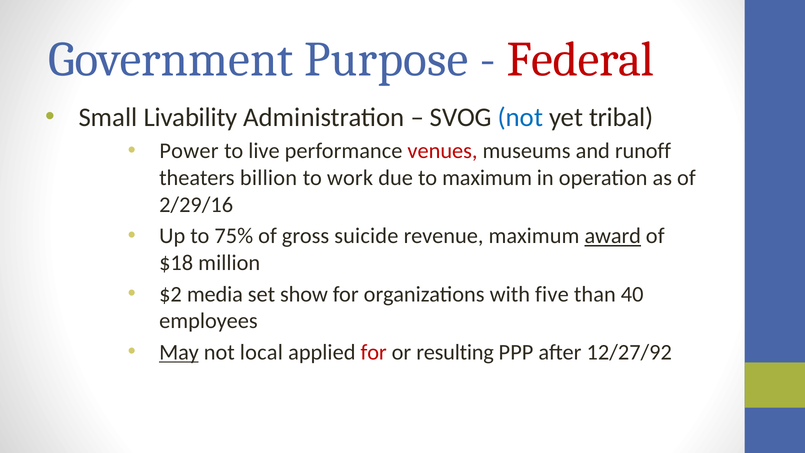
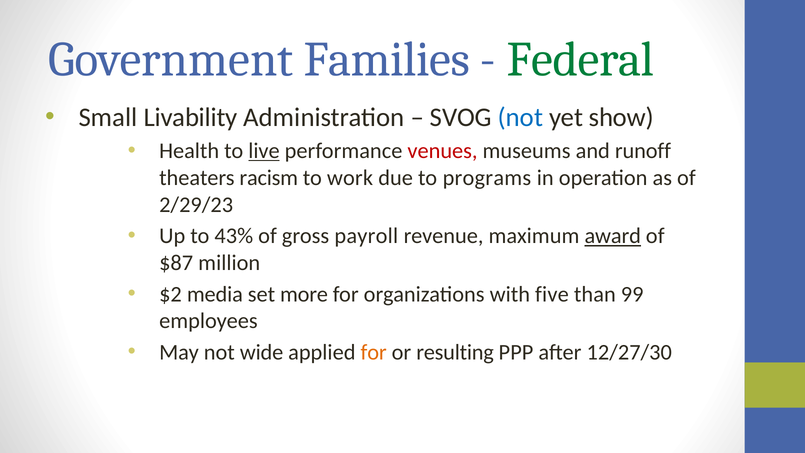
Purpose: Purpose -> Families
Federal colour: red -> green
tribal: tribal -> show
Power: Power -> Health
live underline: none -> present
billion: billion -> racism
to maximum: maximum -> programs
2/29/16: 2/29/16 -> 2/29/23
75%: 75% -> 43%
suicide: suicide -> payroll
$18: $18 -> $87
show: show -> more
40: 40 -> 99
May underline: present -> none
local: local -> wide
for at (374, 352) colour: red -> orange
12/27/92: 12/27/92 -> 12/27/30
